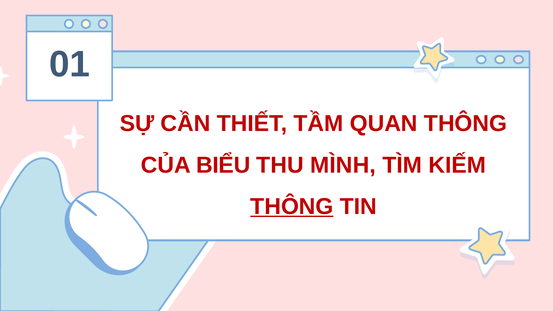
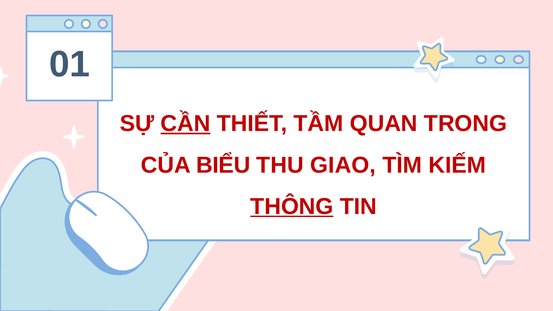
CẦN underline: none -> present
QUAN THÔNG: THÔNG -> TRONG
MÌNH: MÌNH -> GIAO
